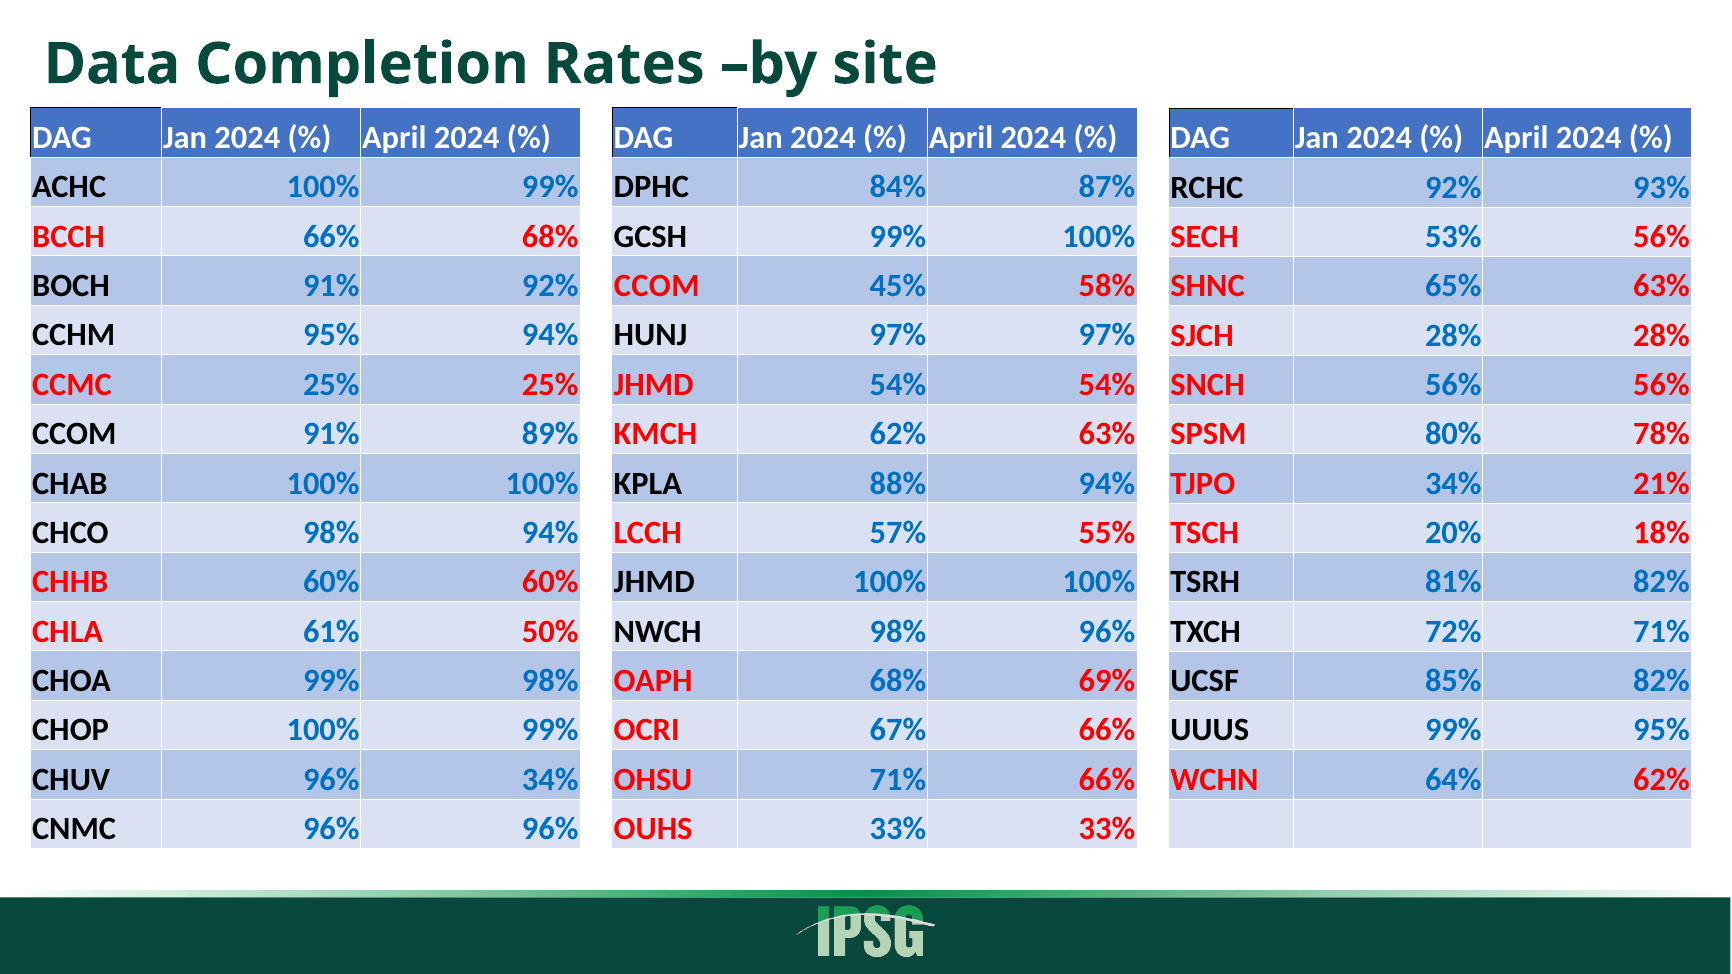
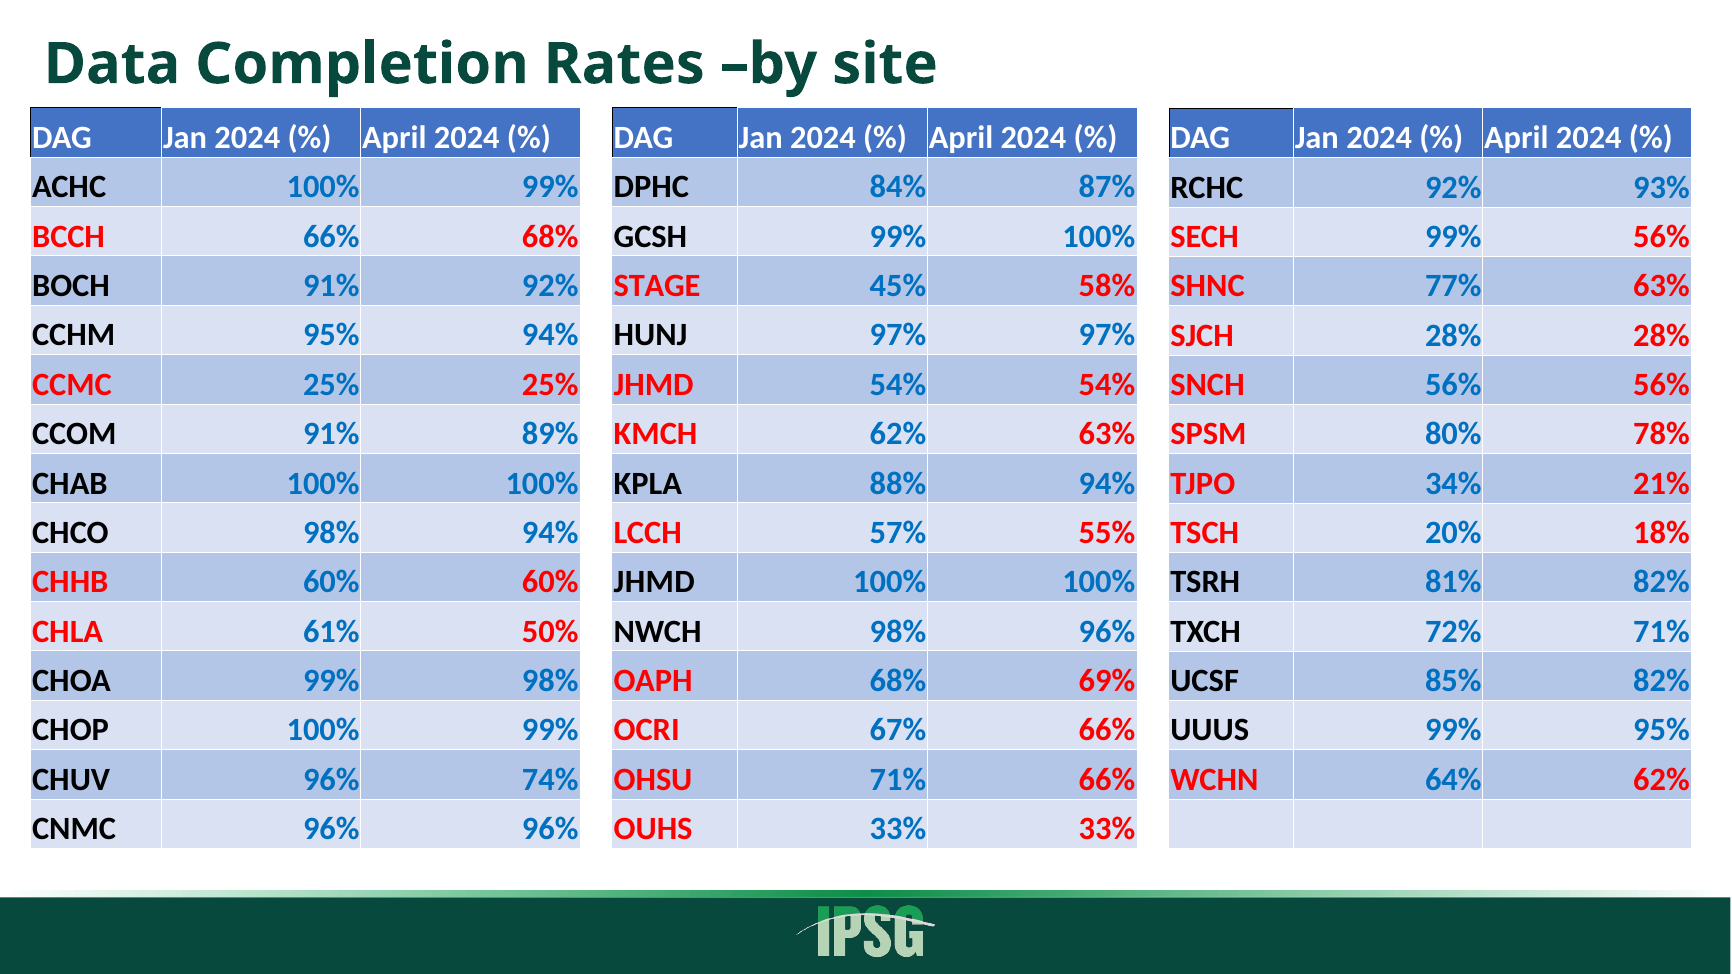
SECH 53%: 53% -> 99%
CCOM at (657, 286): CCOM -> STAGE
65%: 65% -> 77%
96% 34%: 34% -> 74%
